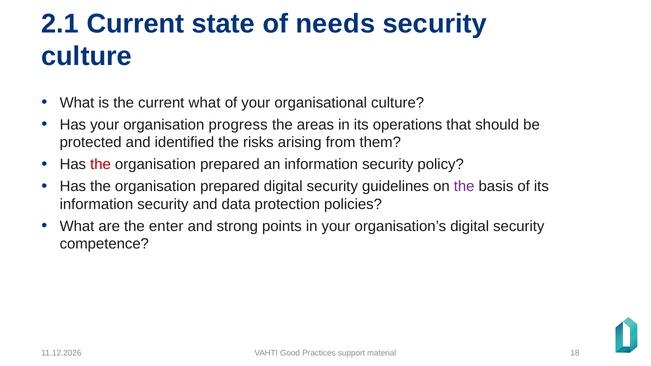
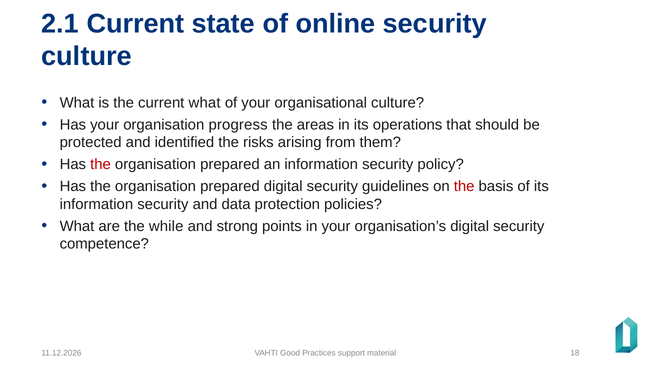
needs: needs -> online
the at (464, 186) colour: purple -> red
enter: enter -> while
